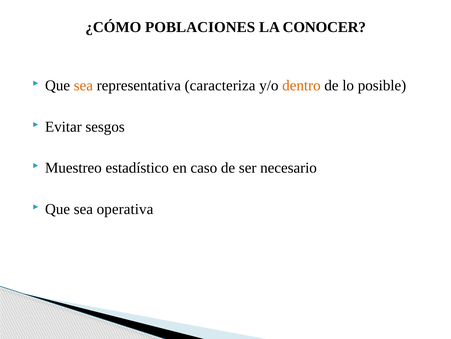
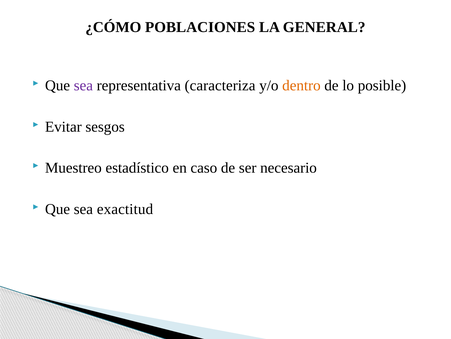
CONOCER: CONOCER -> GENERAL
sea at (83, 85) colour: orange -> purple
operativa: operativa -> exactitud
